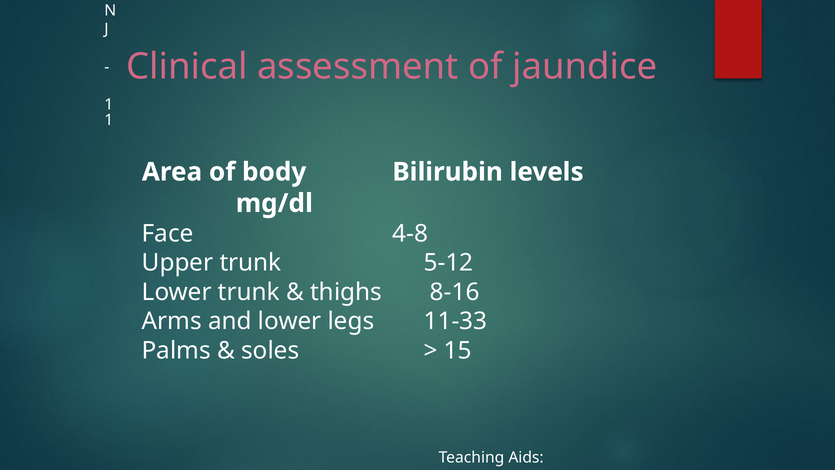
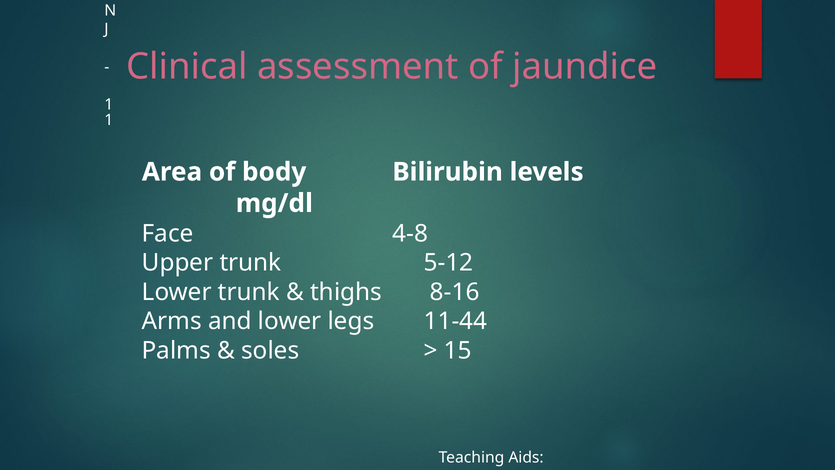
11-33: 11-33 -> 11-44
